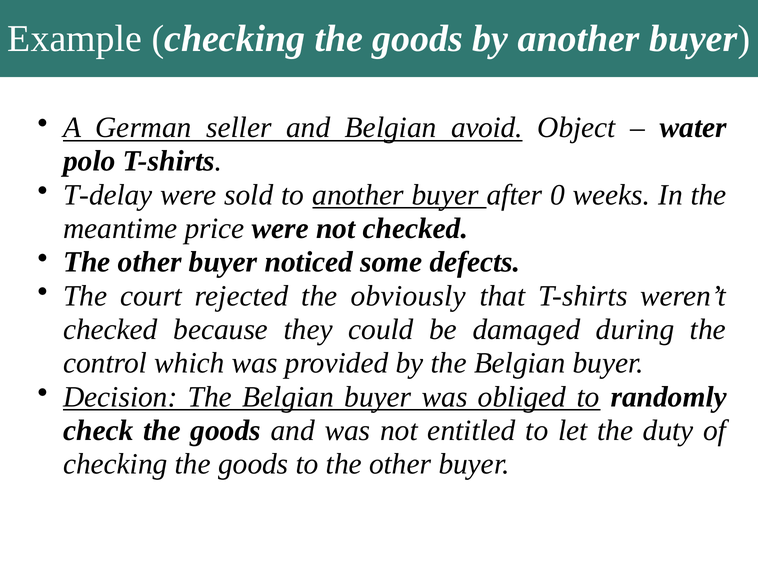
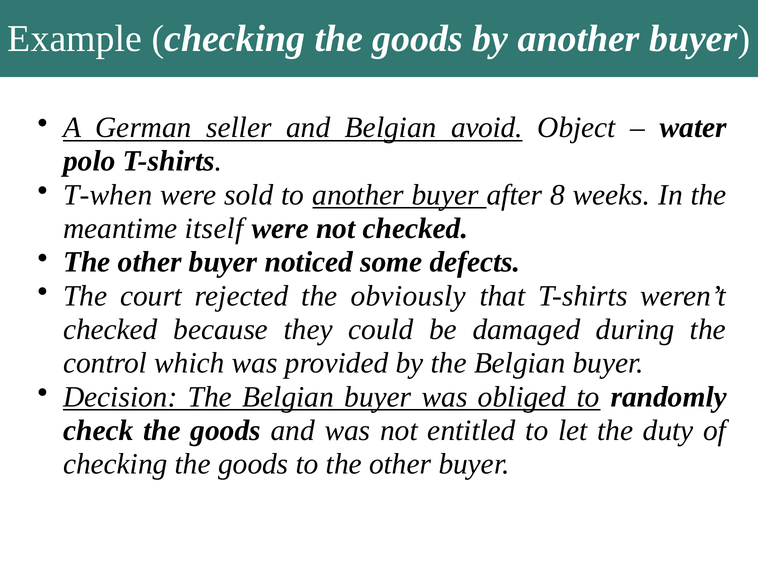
T-delay: T-delay -> T-when
0: 0 -> 8
price: price -> itself
